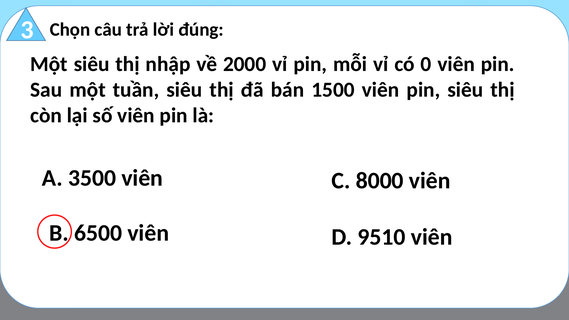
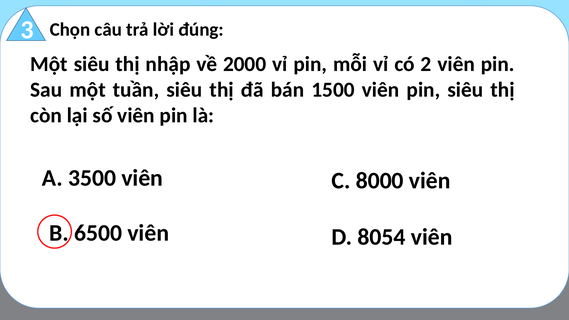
0: 0 -> 2
9510: 9510 -> 8054
